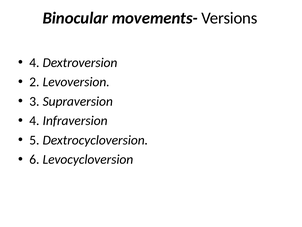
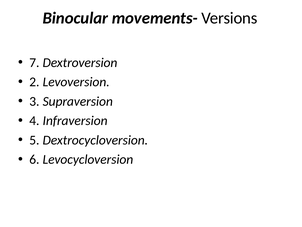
4 at (35, 63): 4 -> 7
